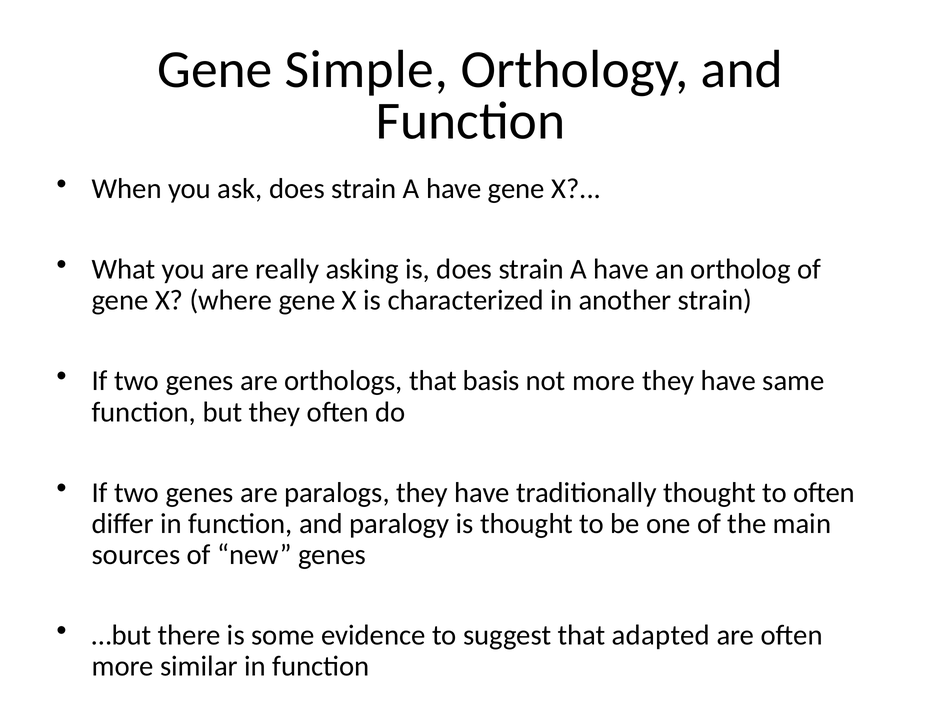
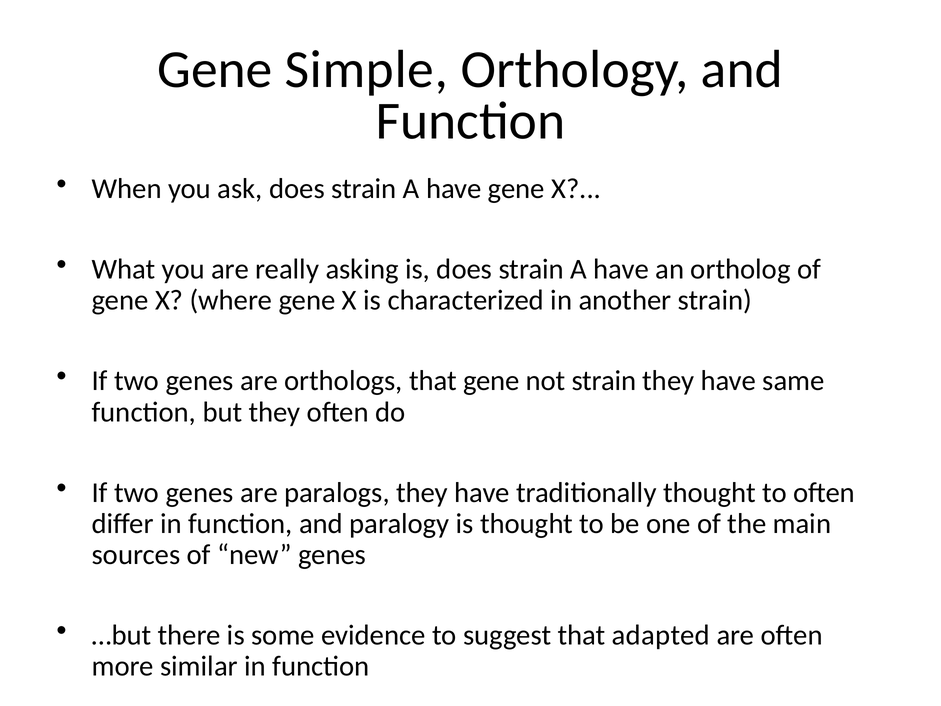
that basis: basis -> gene
not more: more -> strain
